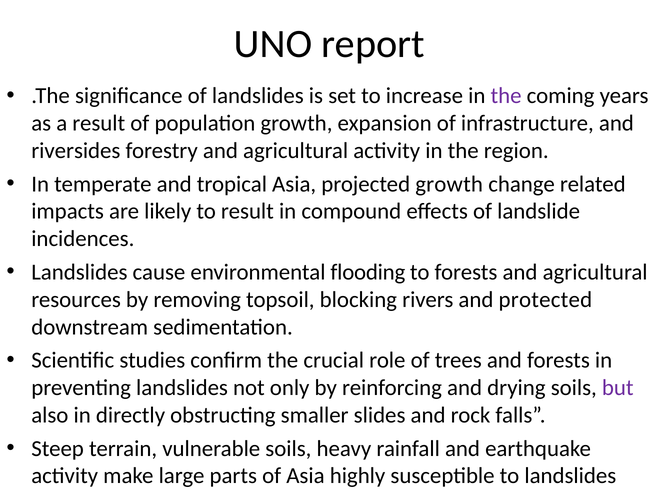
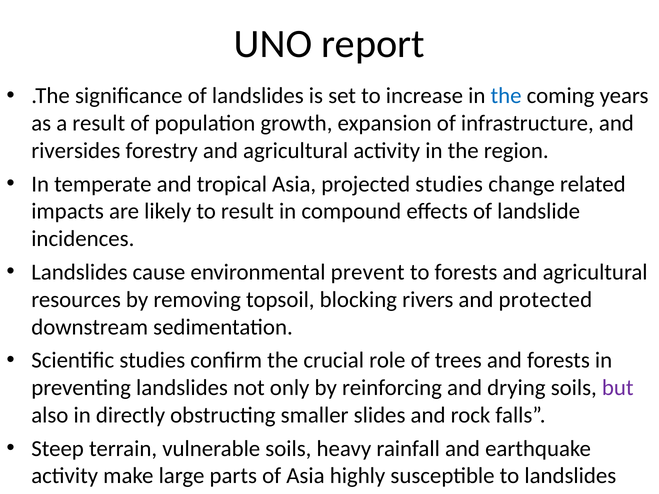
the at (506, 96) colour: purple -> blue
projected growth: growth -> studies
flooding: flooding -> prevent
